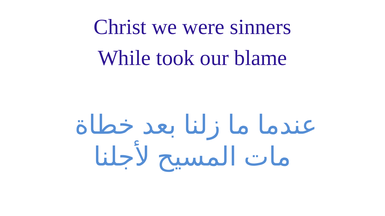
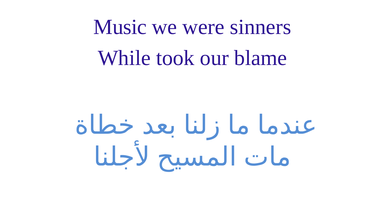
Christ: Christ -> Music
